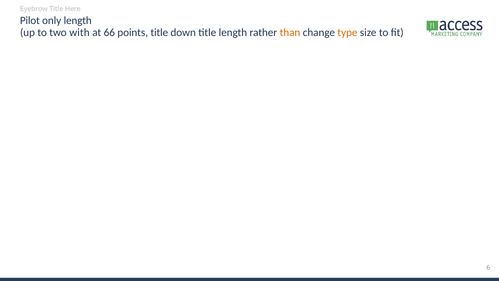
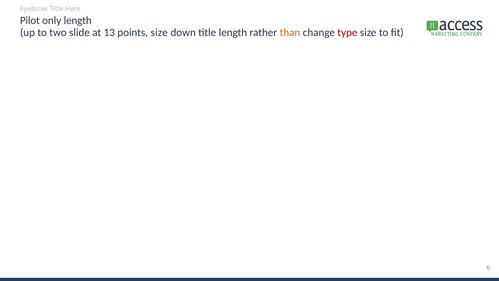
with: with -> slide
66: 66 -> 13
points title: title -> size
type colour: orange -> red
